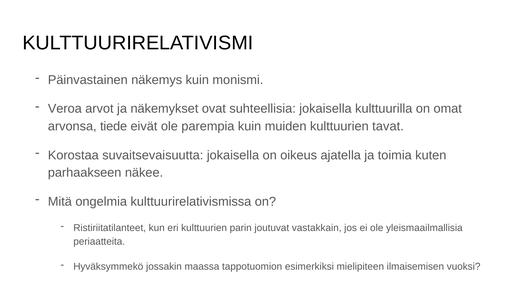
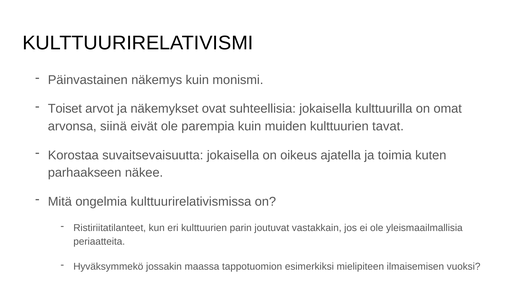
Veroa: Veroa -> Toiset
tiede: tiede -> siinä
